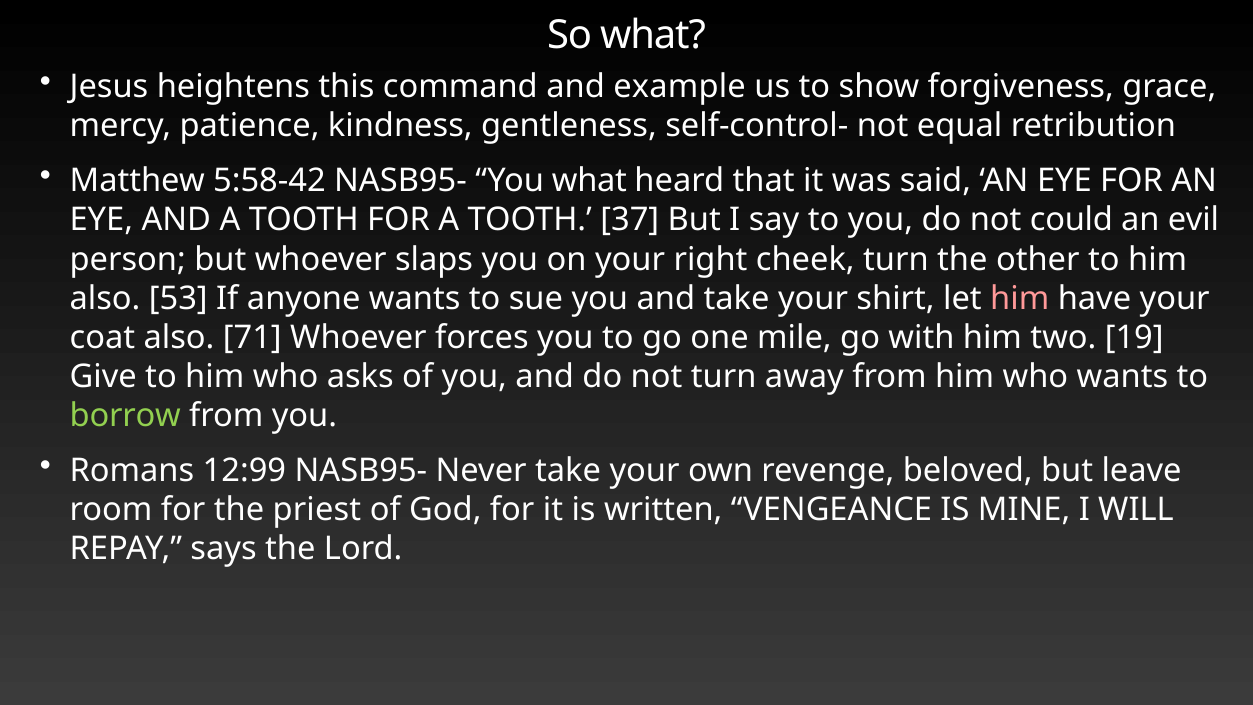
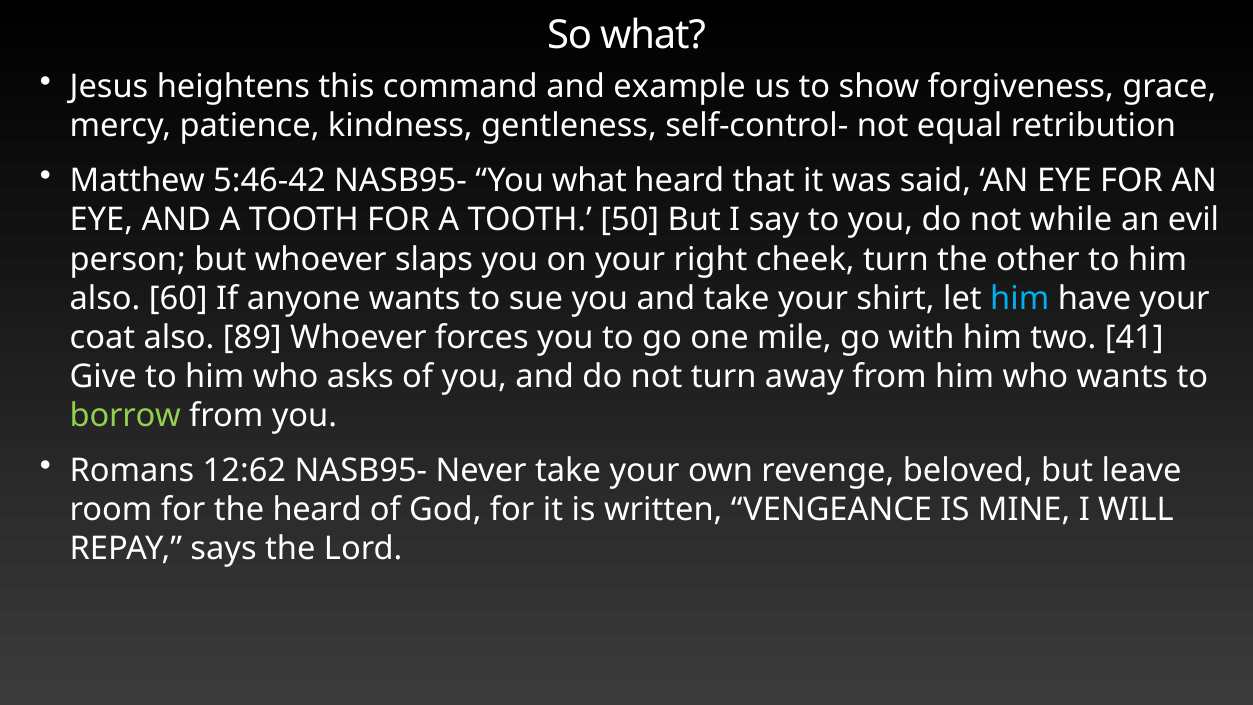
5:58-42: 5:58-42 -> 5:46-42
37: 37 -> 50
could: could -> while
53: 53 -> 60
him at (1020, 298) colour: pink -> light blue
71: 71 -> 89
19: 19 -> 41
12:99: 12:99 -> 12:62
the priest: priest -> heard
